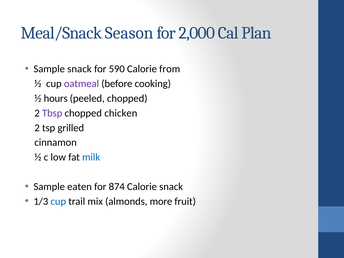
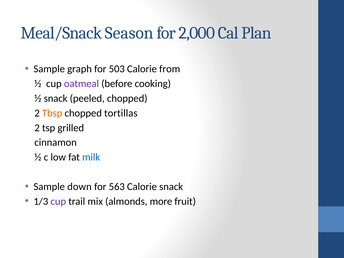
Sample snack: snack -> graph
590: 590 -> 503
½ hours: hours -> snack
Tbsp colour: purple -> orange
chicken: chicken -> tortillas
eaten: eaten -> down
874: 874 -> 563
cup at (58, 201) colour: blue -> purple
